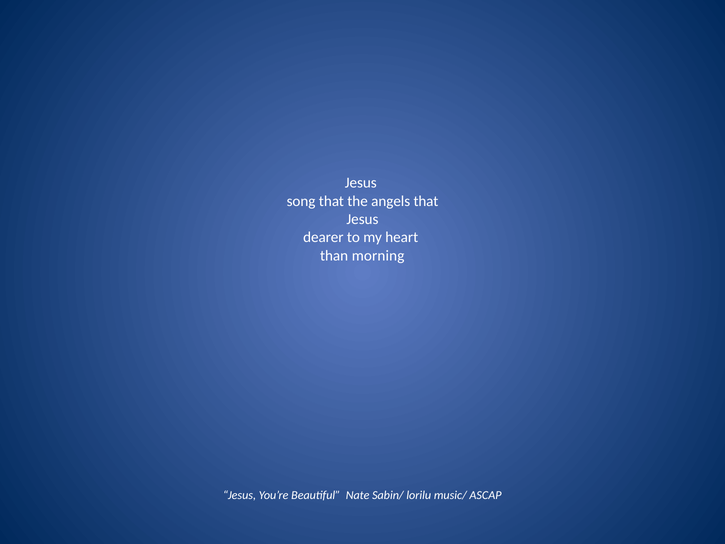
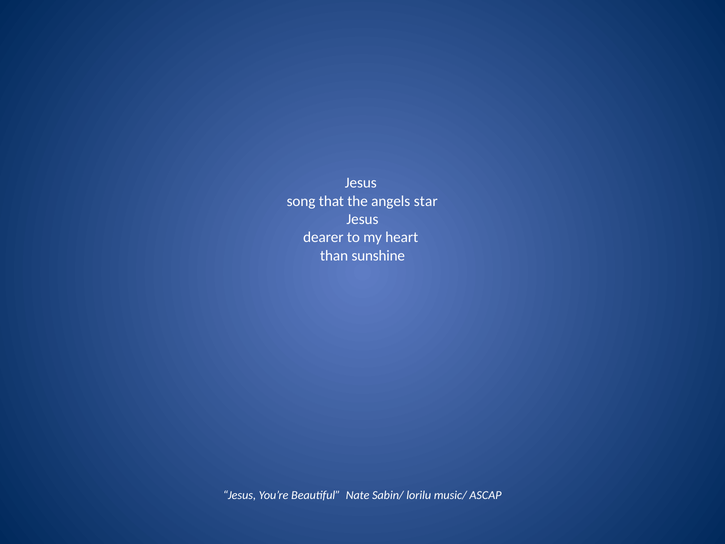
angels that: that -> star
morning: morning -> sunshine
